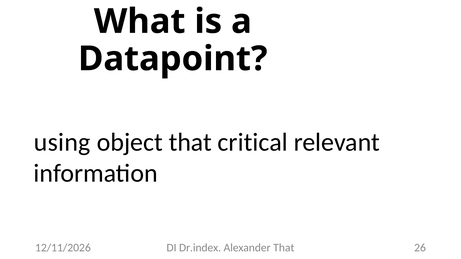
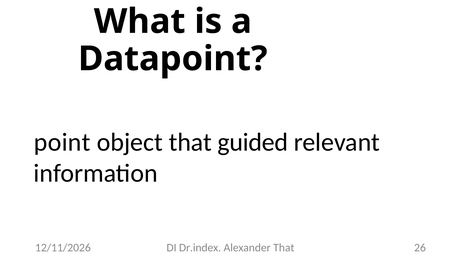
using: using -> point
critical: critical -> guided
